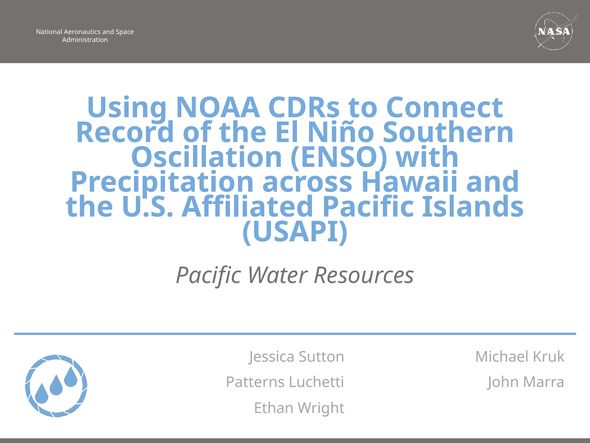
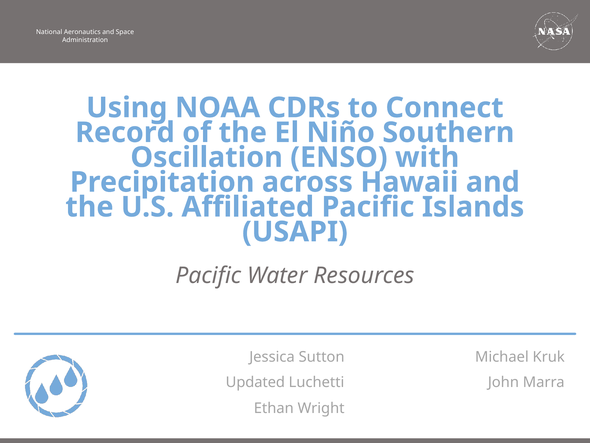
Patterns: Patterns -> Updated
